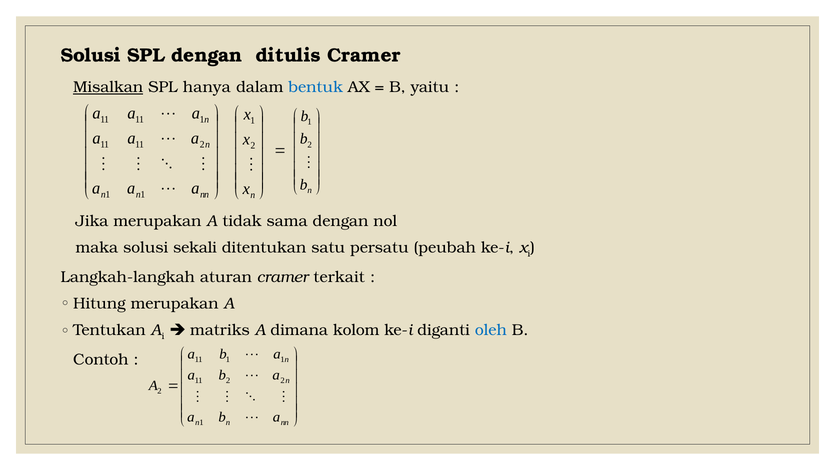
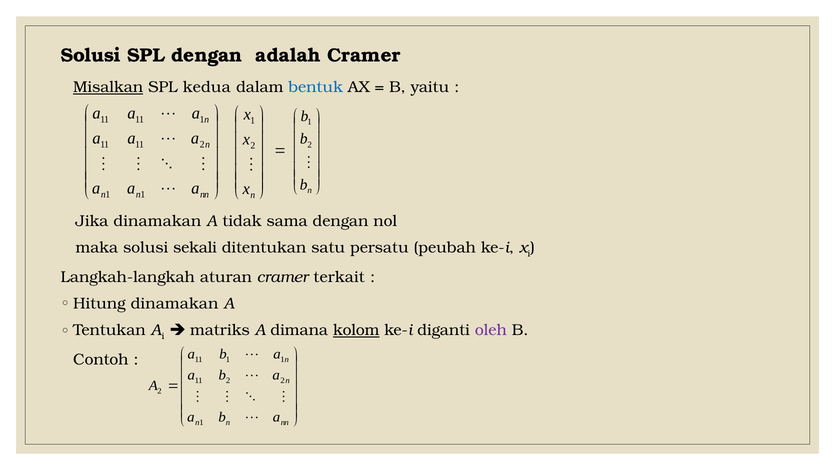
ditulis: ditulis -> adalah
hanya: hanya -> kedua
Jika merupakan: merupakan -> dinamakan
merupakan at (175, 303): merupakan -> dinamakan
kolom underline: none -> present
oleh colour: blue -> purple
